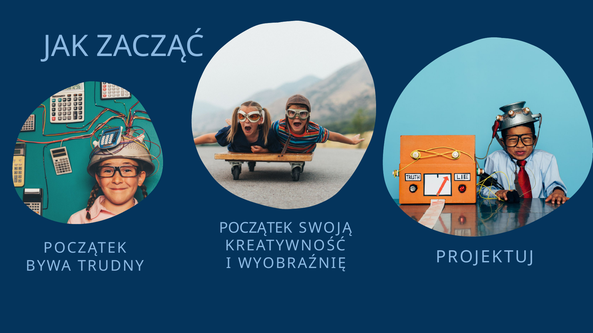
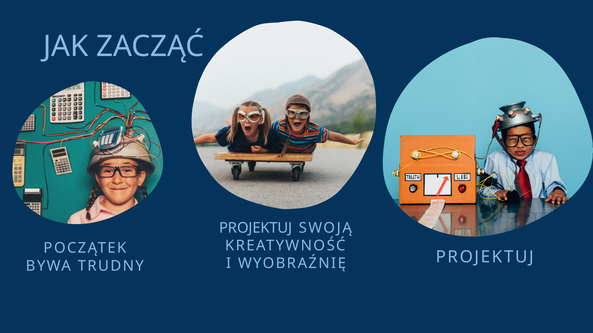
POCZĄTEK at (256, 228): POCZĄTEK -> PROJEKTUJ
